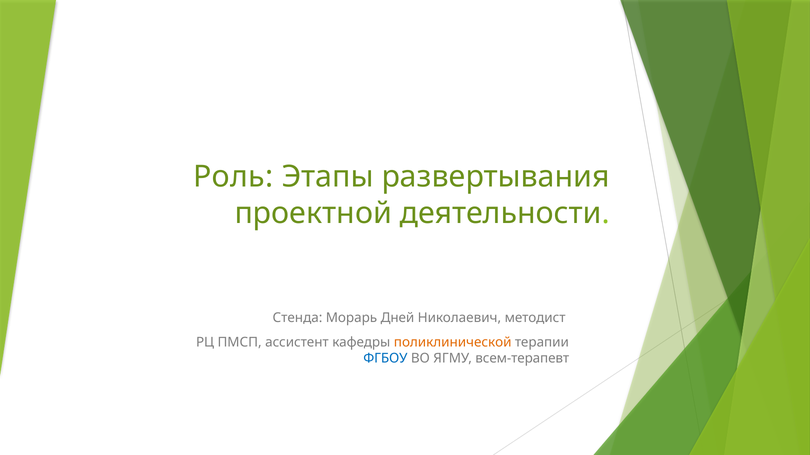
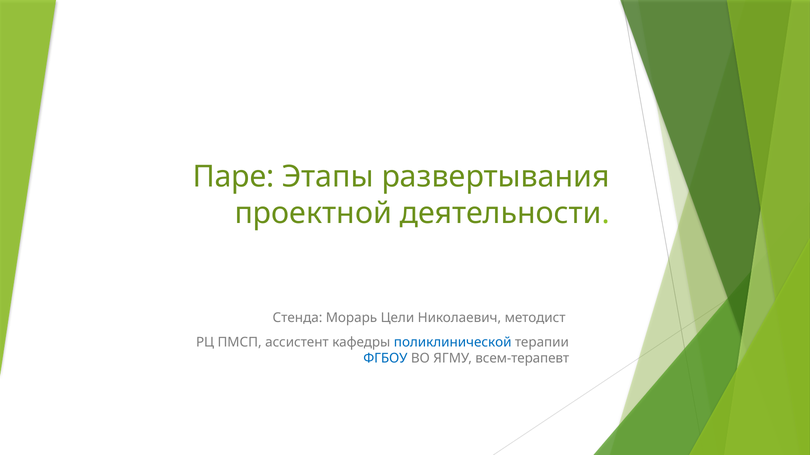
Роль: Роль -> Паре
Дней: Дней -> Цели
поликлинической colour: orange -> blue
